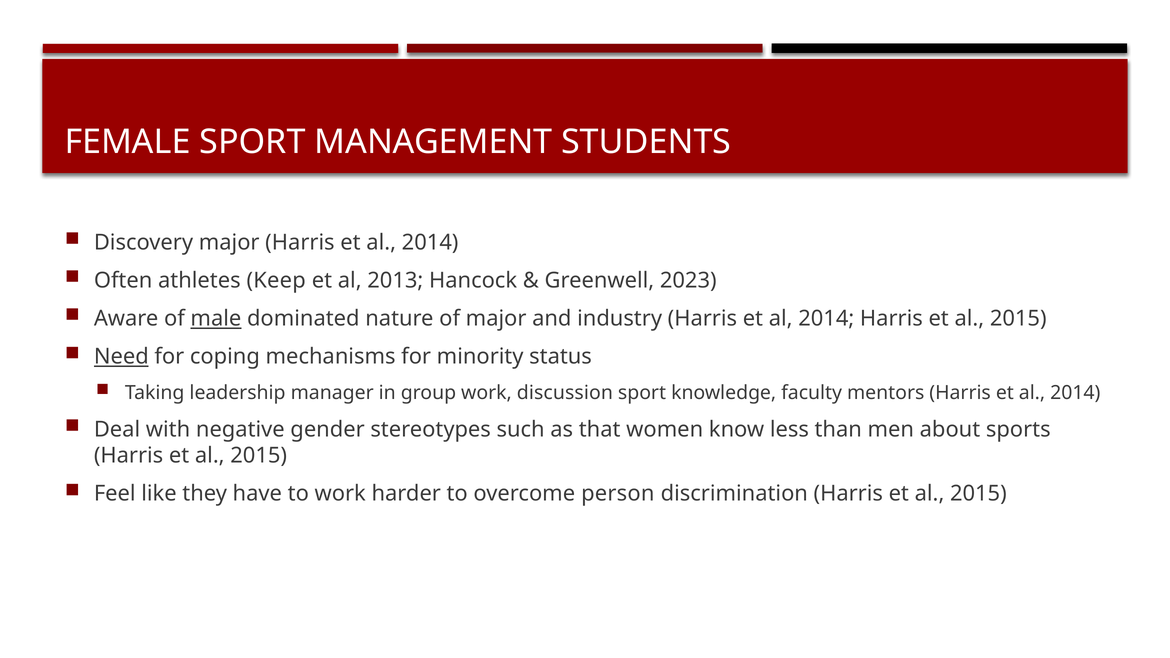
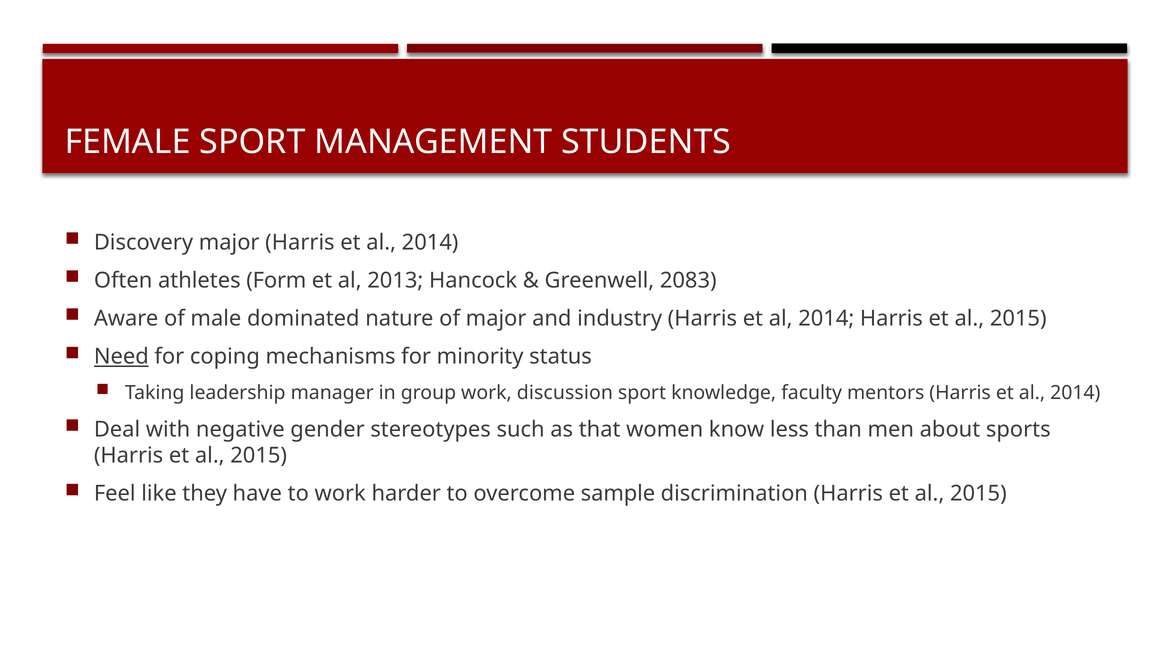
Keep: Keep -> Form
2023: 2023 -> 2083
male underline: present -> none
person: person -> sample
